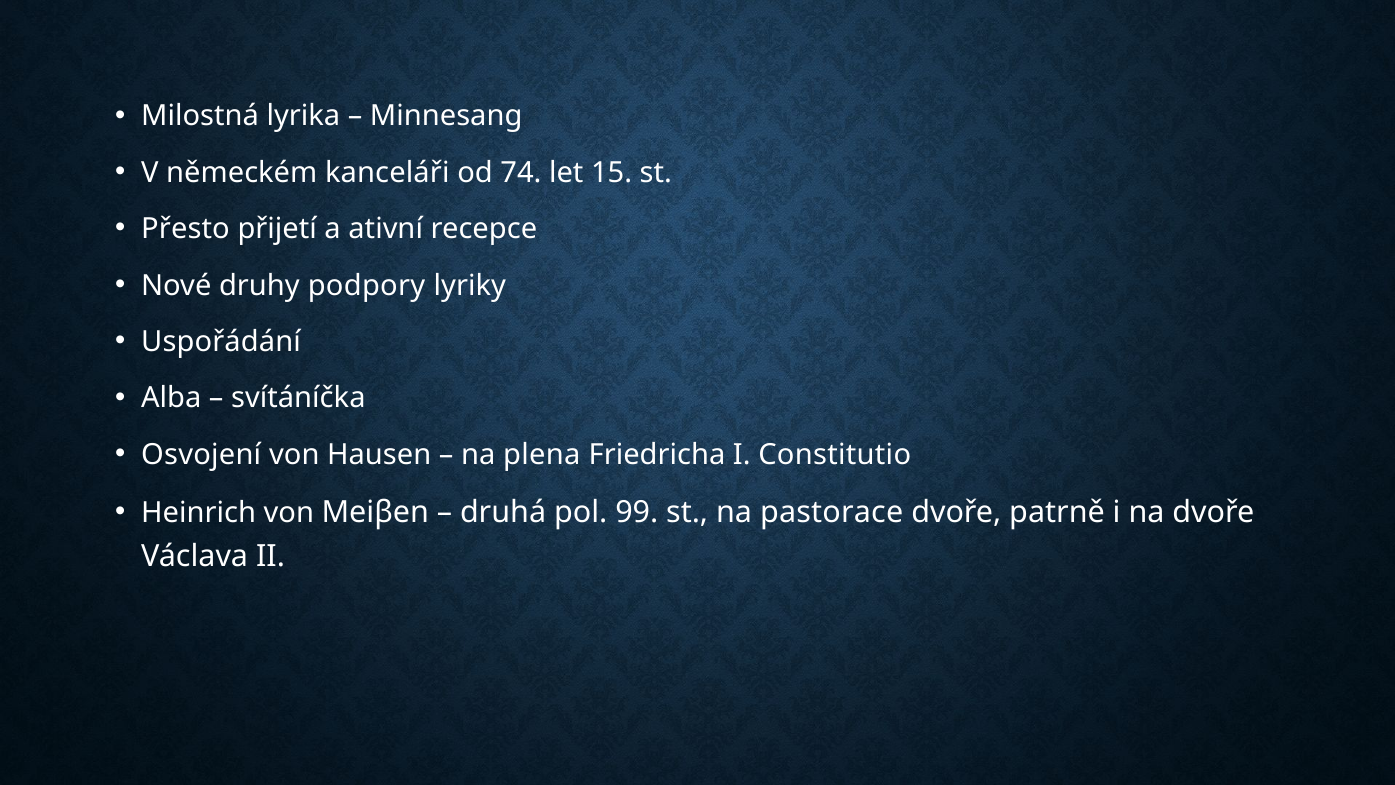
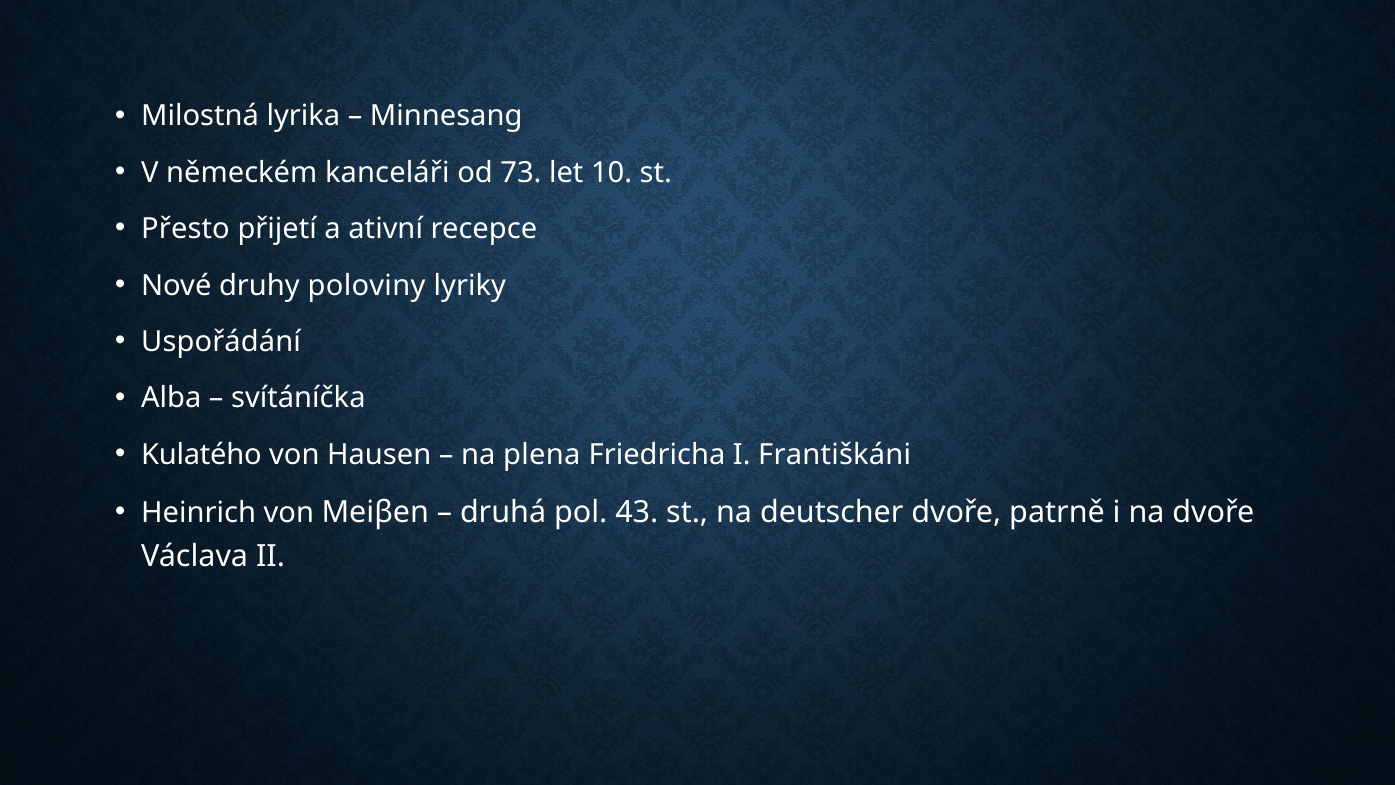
74: 74 -> 73
15: 15 -> 10
podpory: podpory -> poloviny
Osvojení: Osvojení -> Kulatého
Constitutio: Constitutio -> Františkáni
99: 99 -> 43
pastorace: pastorace -> deutscher
